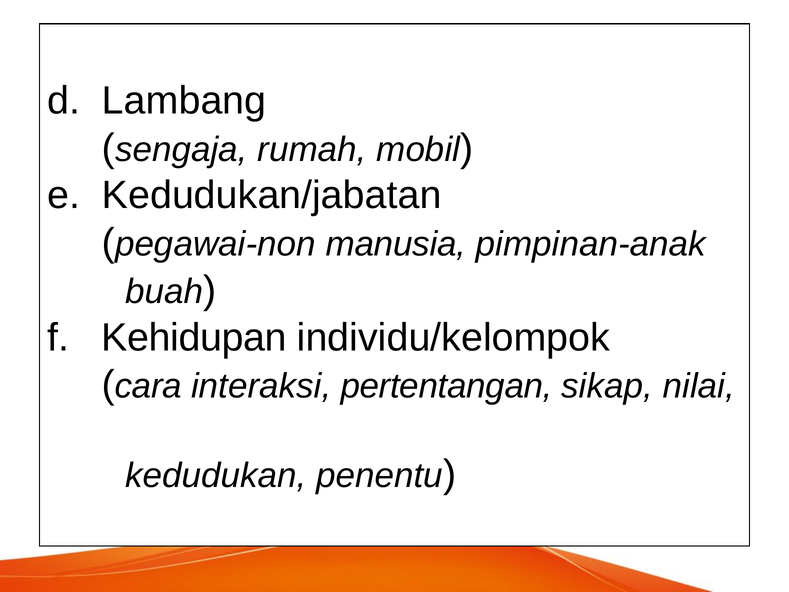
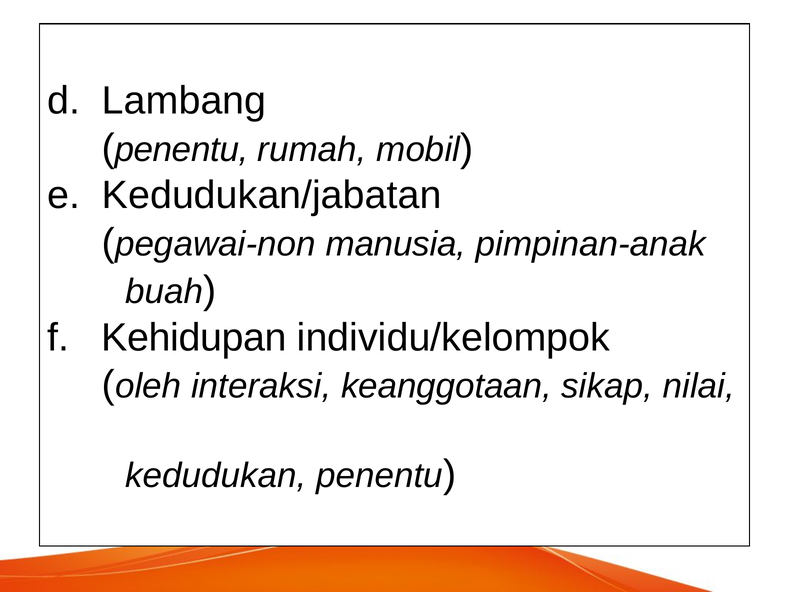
sengaja at (181, 149): sengaja -> penentu
cara: cara -> oleh
pertentangan: pertentangan -> keanggotaan
